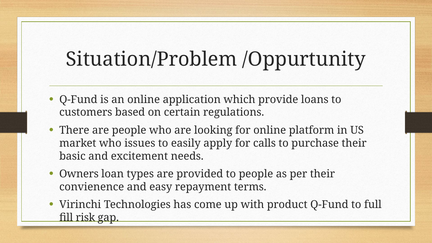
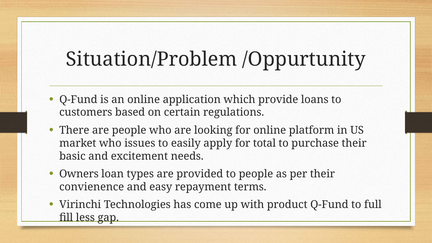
calls: calls -> total
risk: risk -> less
